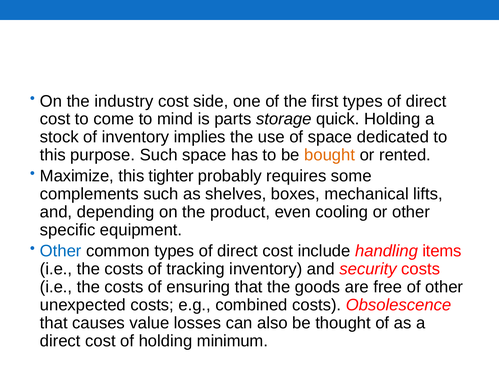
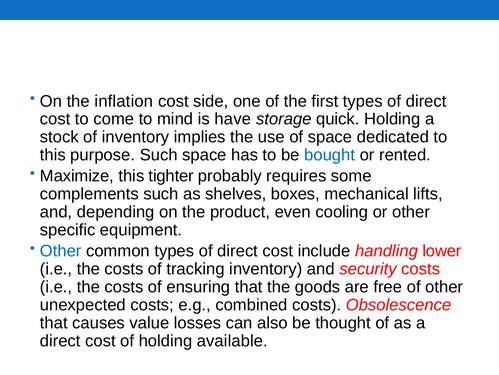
industry: industry -> inflation
parts: parts -> have
bought colour: orange -> blue
items: items -> lower
minimum: minimum -> available
